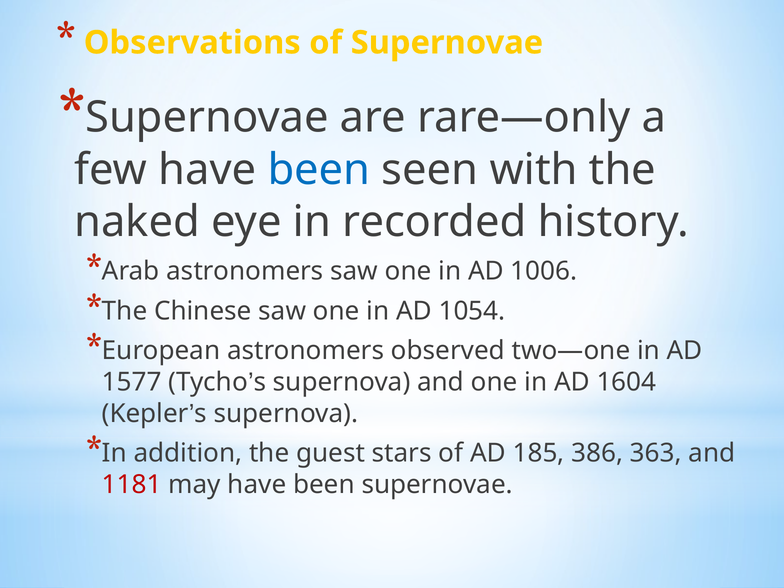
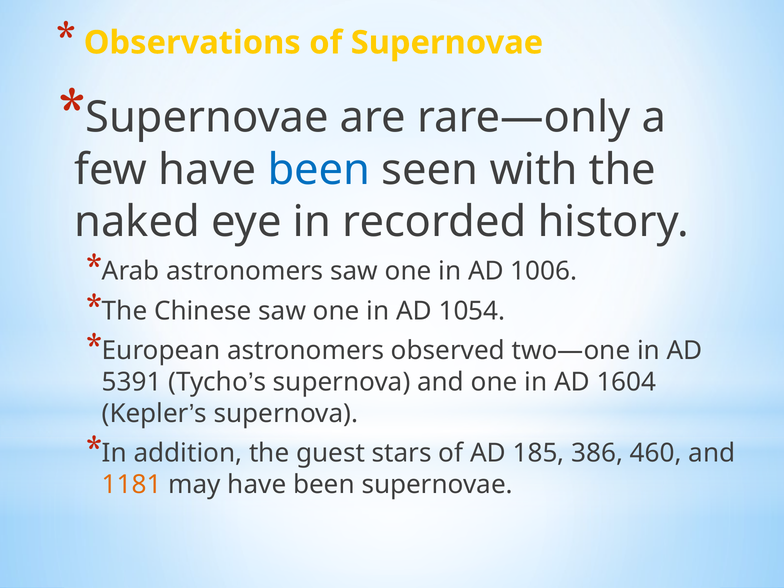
1577: 1577 -> 5391
363: 363 -> 460
1181 colour: red -> orange
